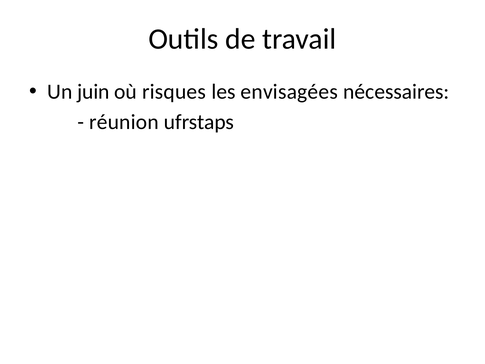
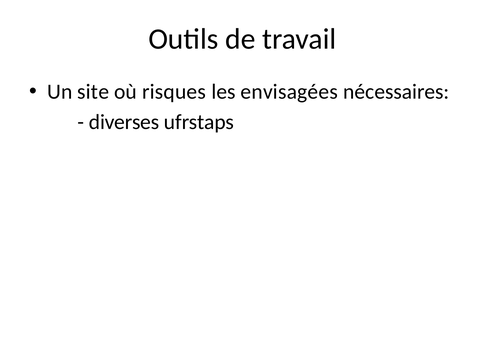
juin: juin -> site
réunion: réunion -> diverses
